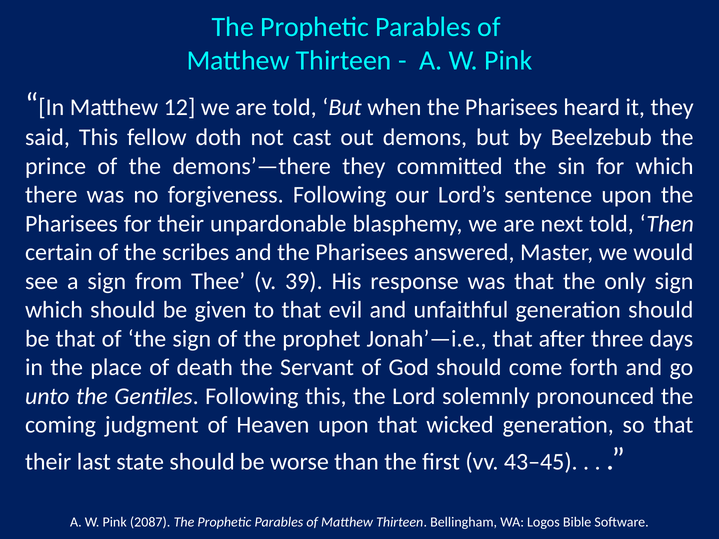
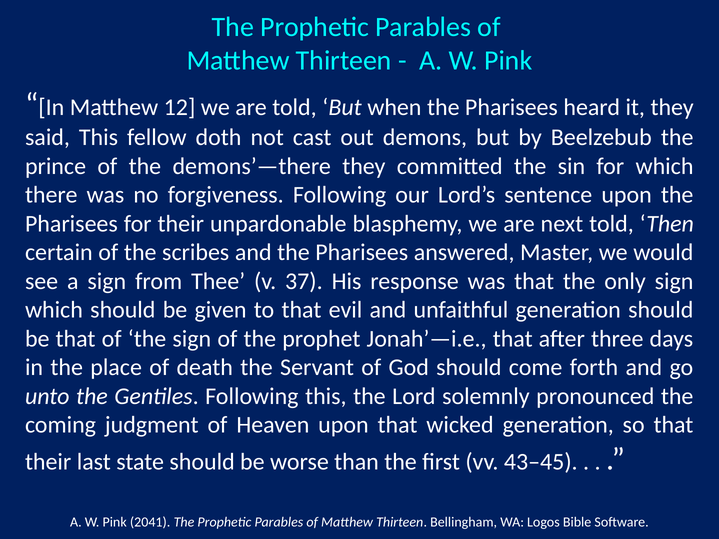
39: 39 -> 37
2087: 2087 -> 2041
